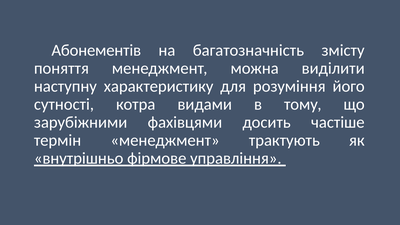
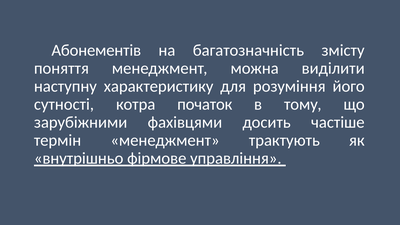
видами: видами -> початок
